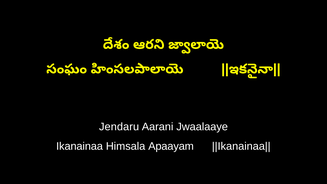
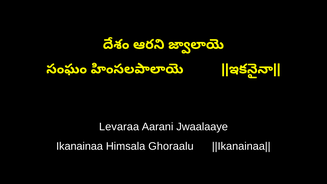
Jendaru: Jendaru -> Levaraa
Apaayam: Apaayam -> Ghoraalu
